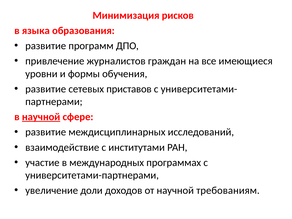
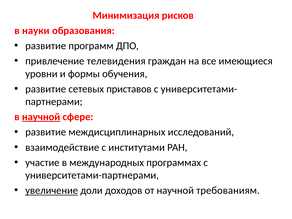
языка: языка -> науки
журналистов: журналистов -> телевидения
увеличение underline: none -> present
